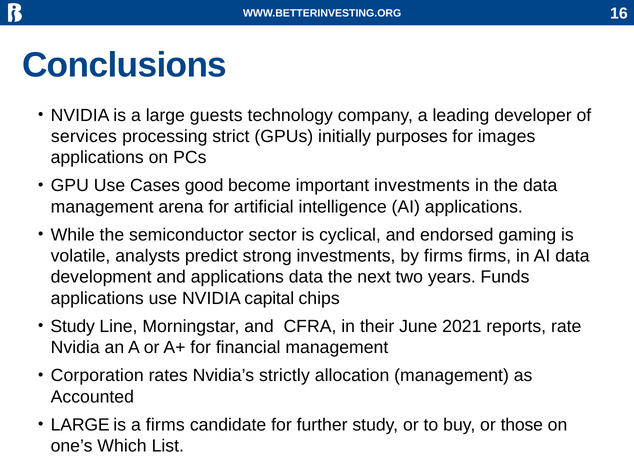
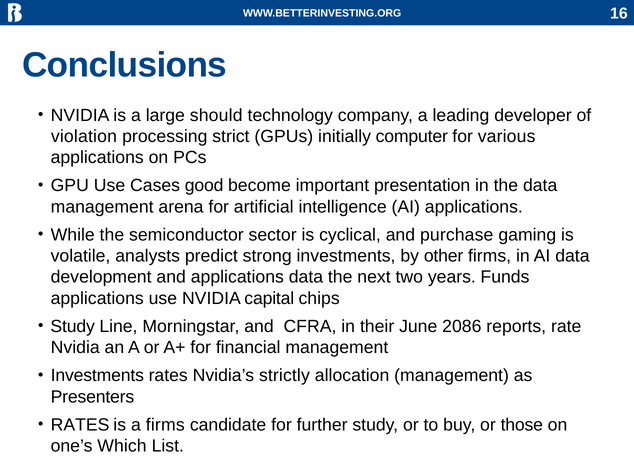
guests: guests -> should
services: services -> violation
purposes: purposes -> computer
images: images -> various
important investments: investments -> presentation
endorsed: endorsed -> purchase
by firms: firms -> other
2021: 2021 -> 2086
Corporation at (97, 376): Corporation -> Investments
Accounted: Accounted -> Presenters
LARGE at (80, 425): LARGE -> RATES
